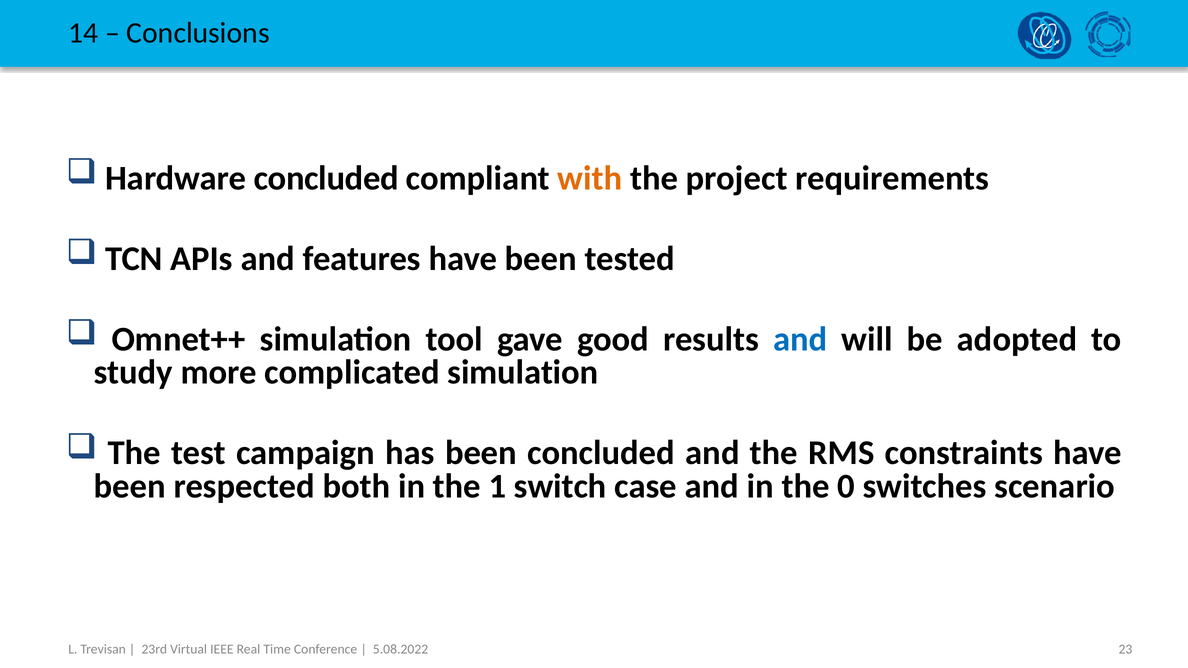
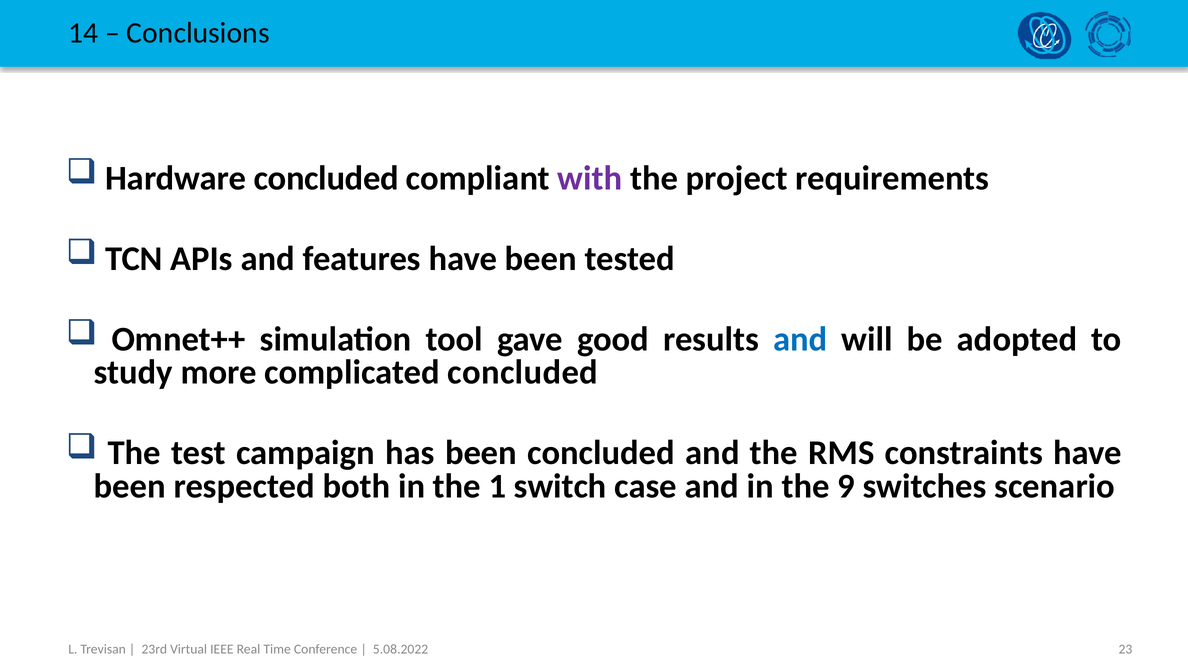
with colour: orange -> purple
complicated simulation: simulation -> concluded
0: 0 -> 9
